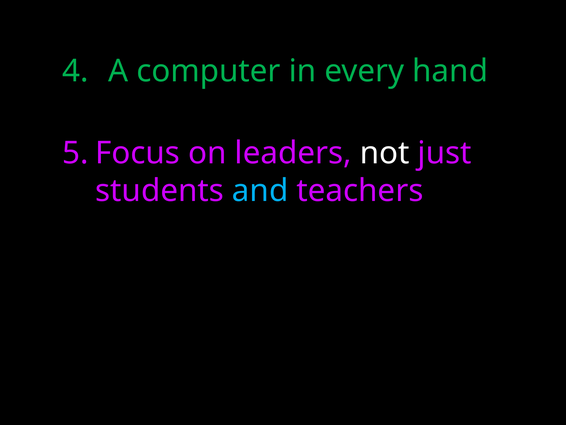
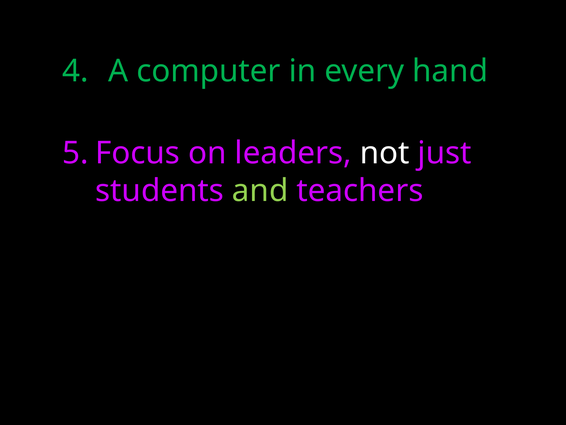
and colour: light blue -> light green
